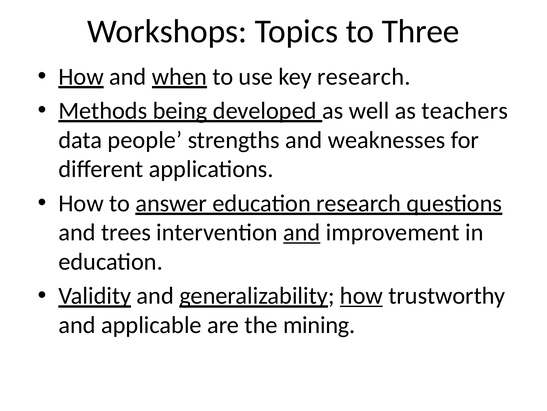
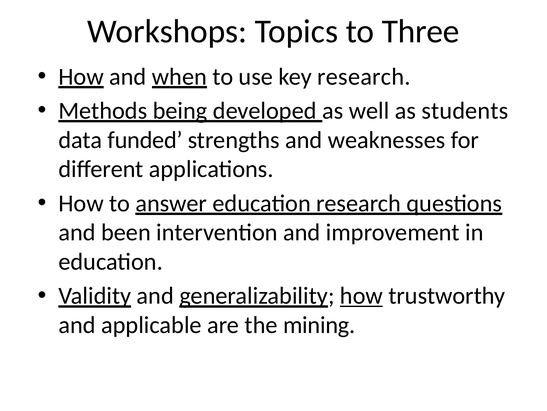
teachers: teachers -> students
people: people -> funded
trees: trees -> been
and at (302, 232) underline: present -> none
